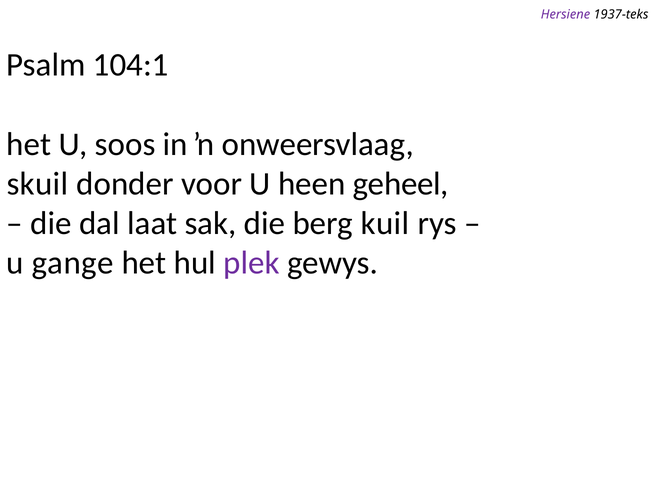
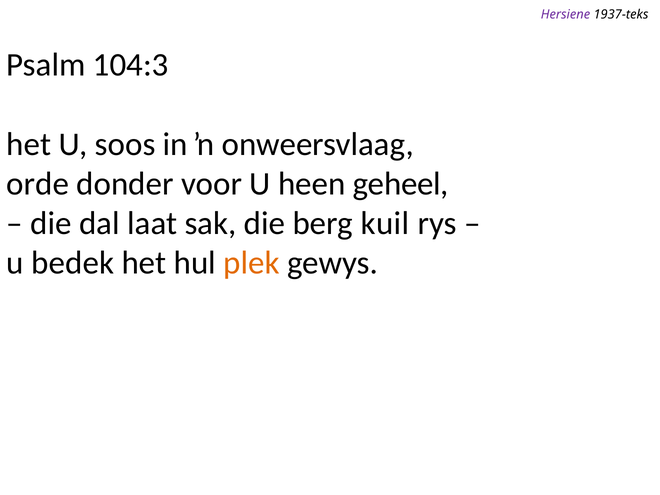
104:1: 104:1 -> 104:3
skuil: skuil -> orde
gange: gange -> bedek
plek colour: purple -> orange
